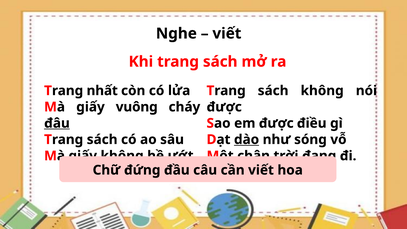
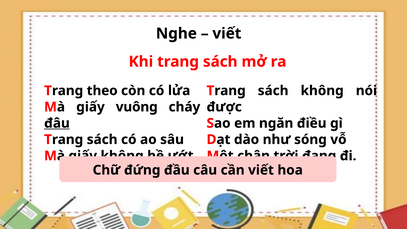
nhất: nhất -> theo
em được: được -> ngăn
dào underline: present -> none
